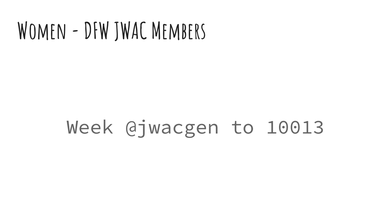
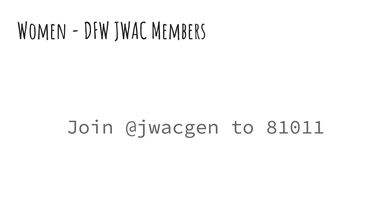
Week: Week -> Join
10013: 10013 -> 81011
